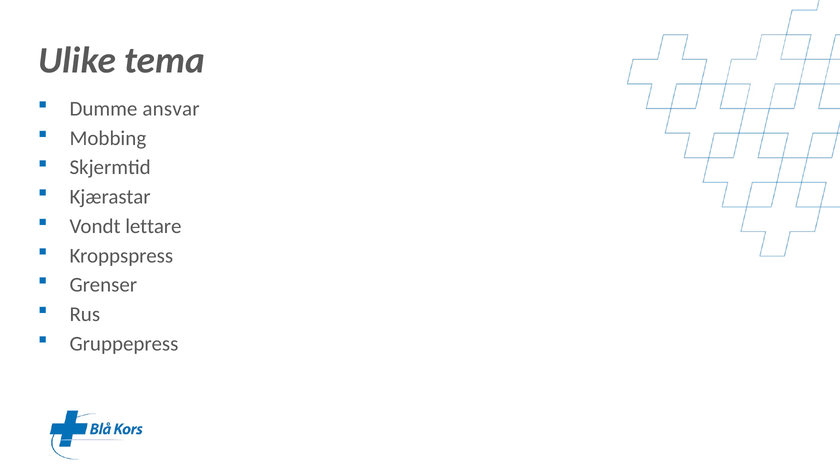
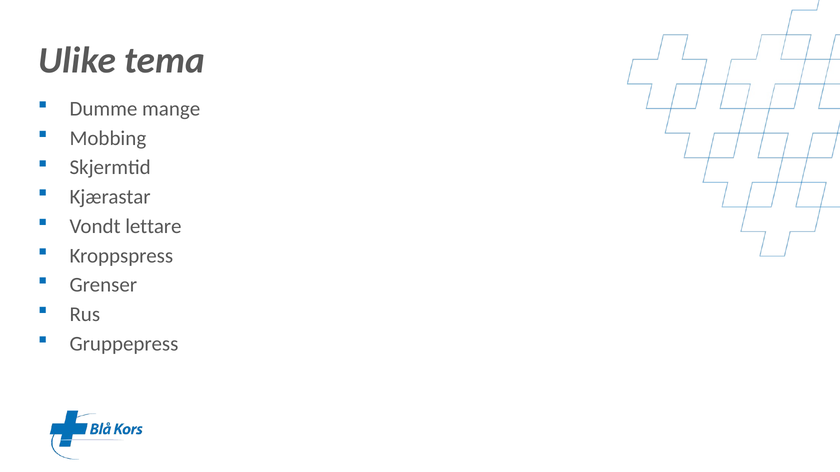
ansvar: ansvar -> mange
